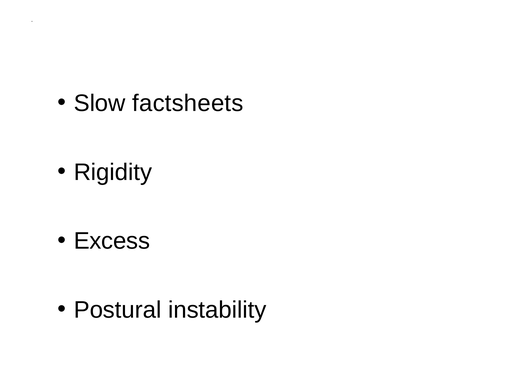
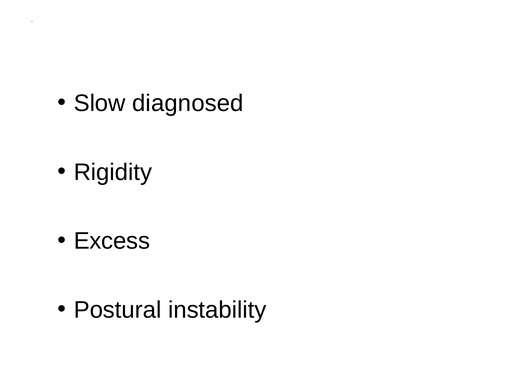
factsheets: factsheets -> diagnosed
